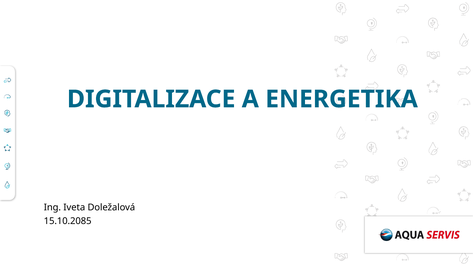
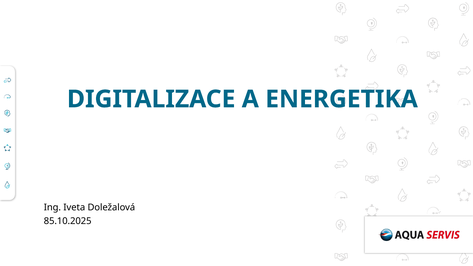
15.10.2085: 15.10.2085 -> 85.10.2025
